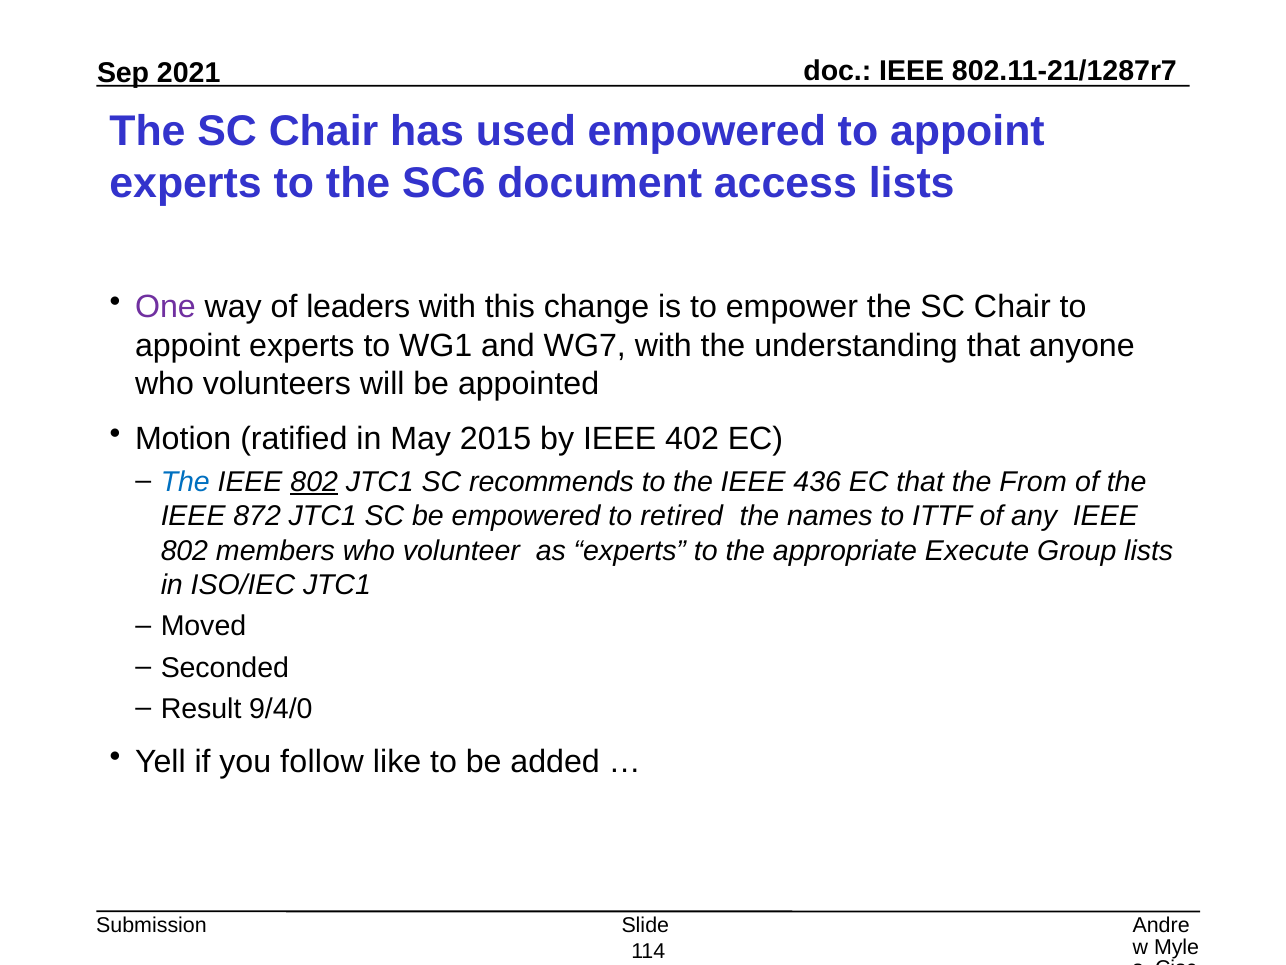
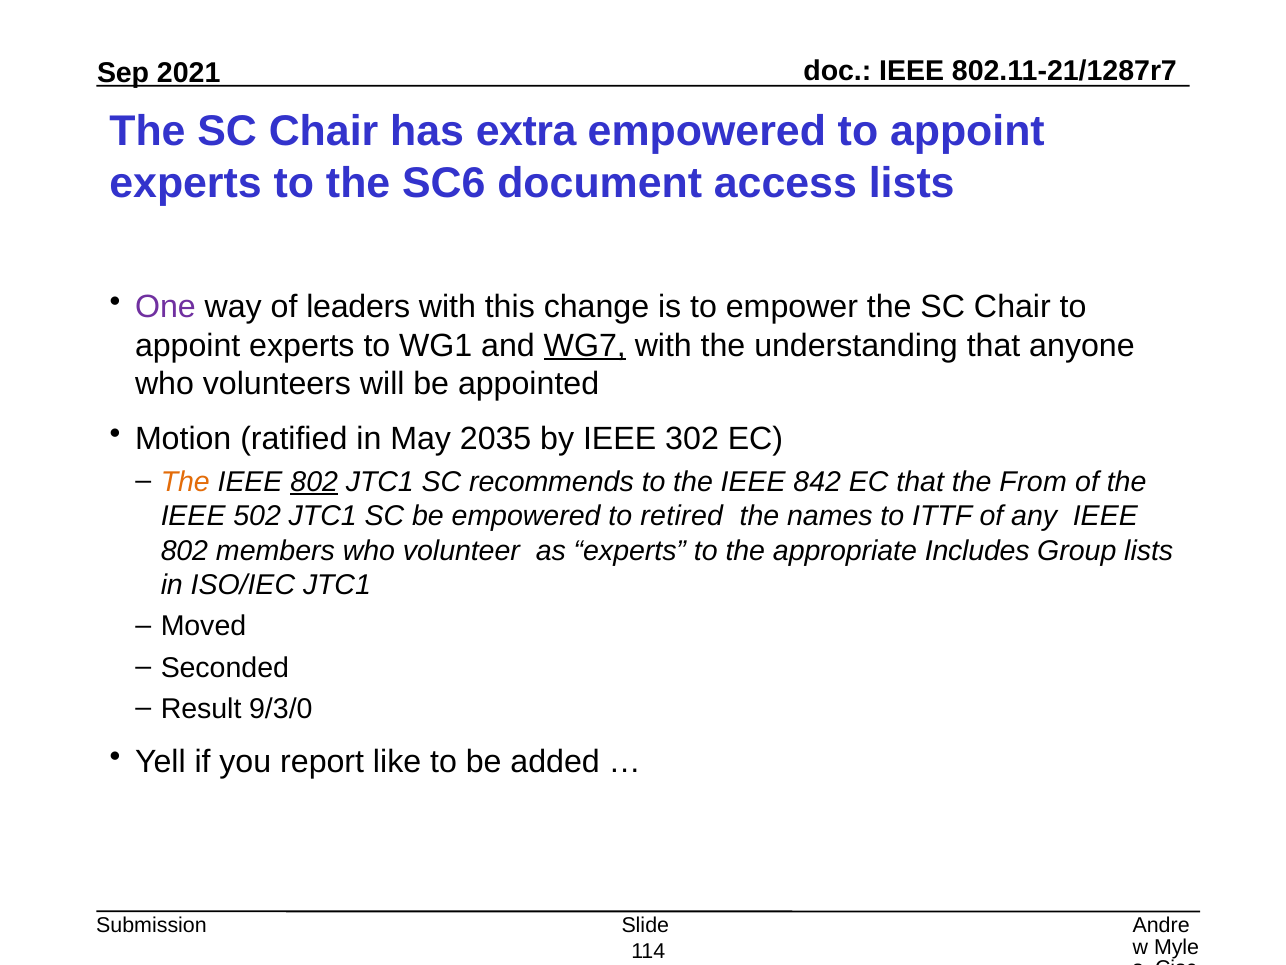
used: used -> extra
WG7 underline: none -> present
2015: 2015 -> 2035
402: 402 -> 302
The at (185, 482) colour: blue -> orange
436: 436 -> 842
872: 872 -> 502
Execute: Execute -> Includes
9/4/0: 9/4/0 -> 9/3/0
follow: follow -> report
